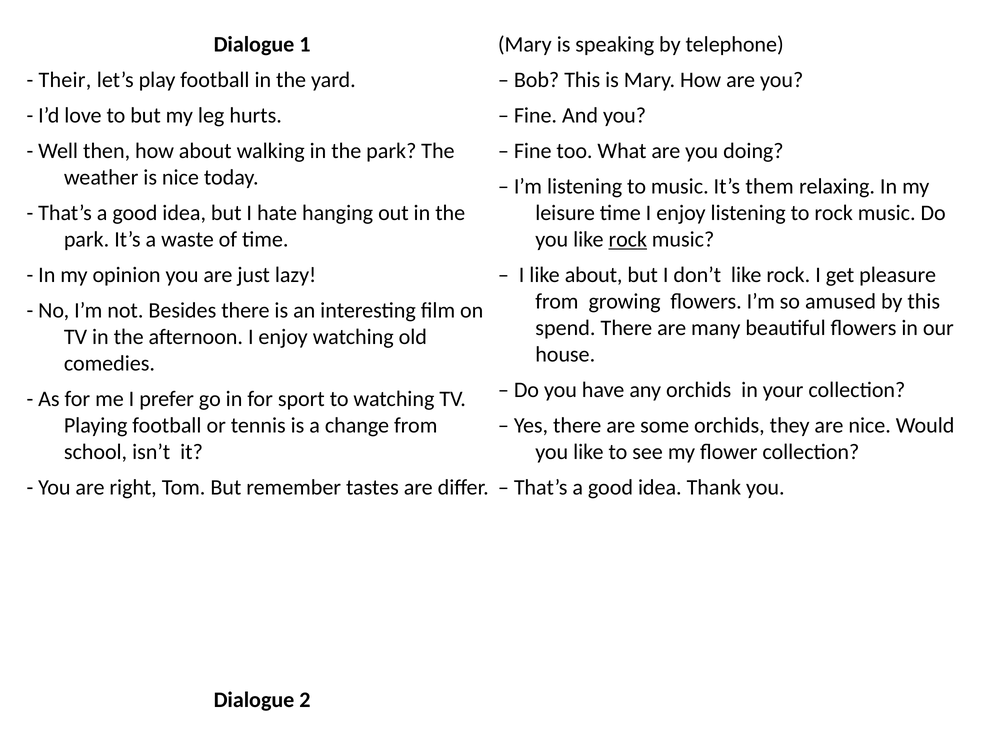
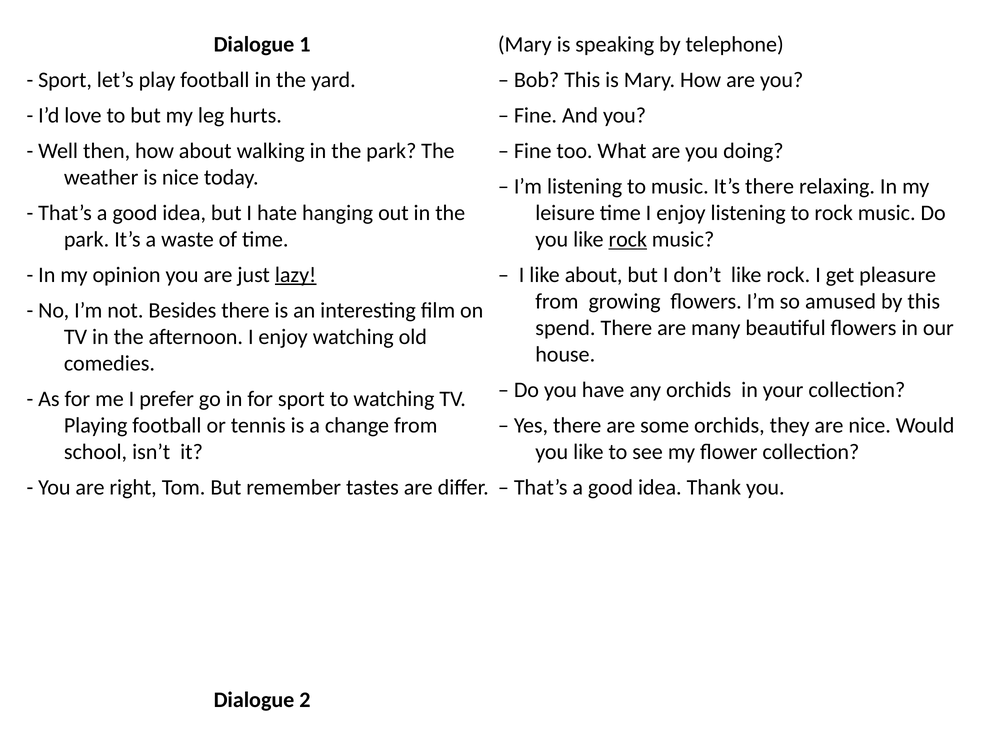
Their at (65, 80): Their -> Sport
It’s them: them -> there
lazy underline: none -> present
